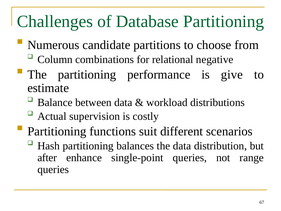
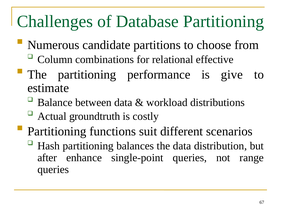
negative: negative -> effective
supervision: supervision -> groundtruth
